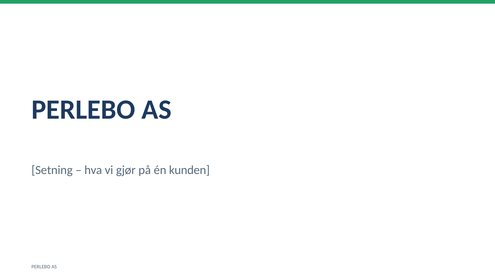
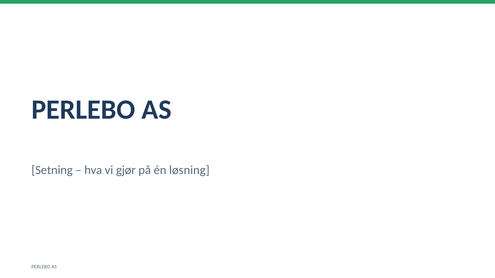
kunden: kunden -> løsning
